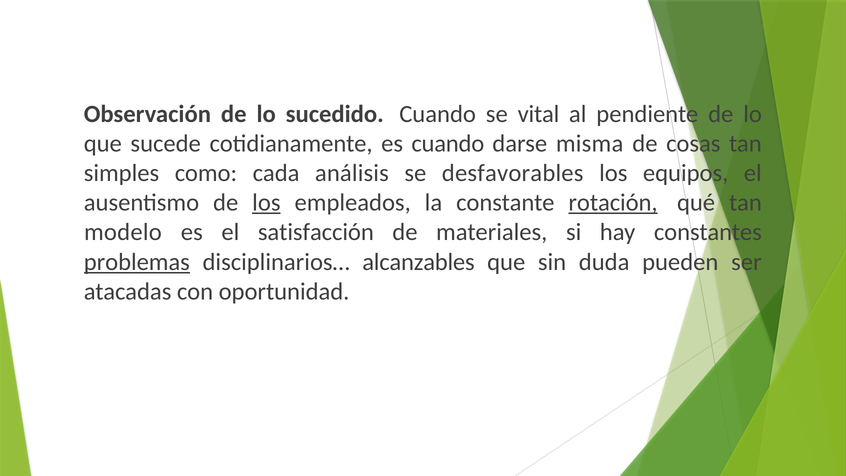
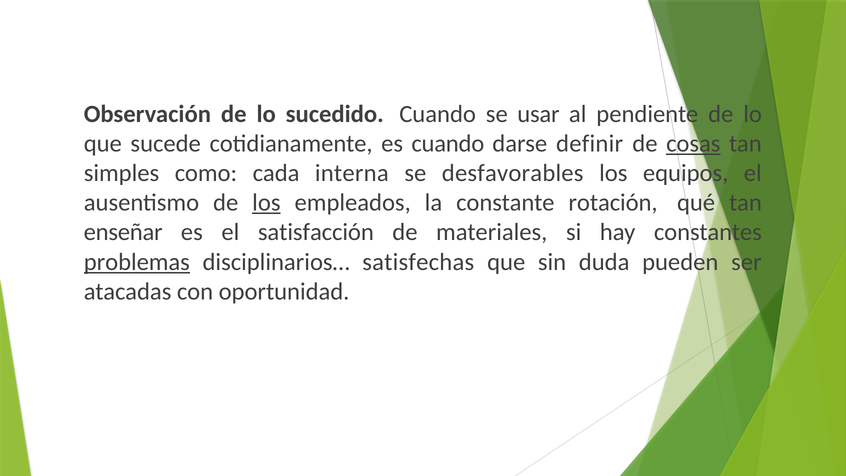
vital: vital -> usar
misma: misma -> definir
cosas underline: none -> present
análisis: análisis -> interna
rotación underline: present -> none
modelo: modelo -> enseñar
alcanzables: alcanzables -> satisfechas
